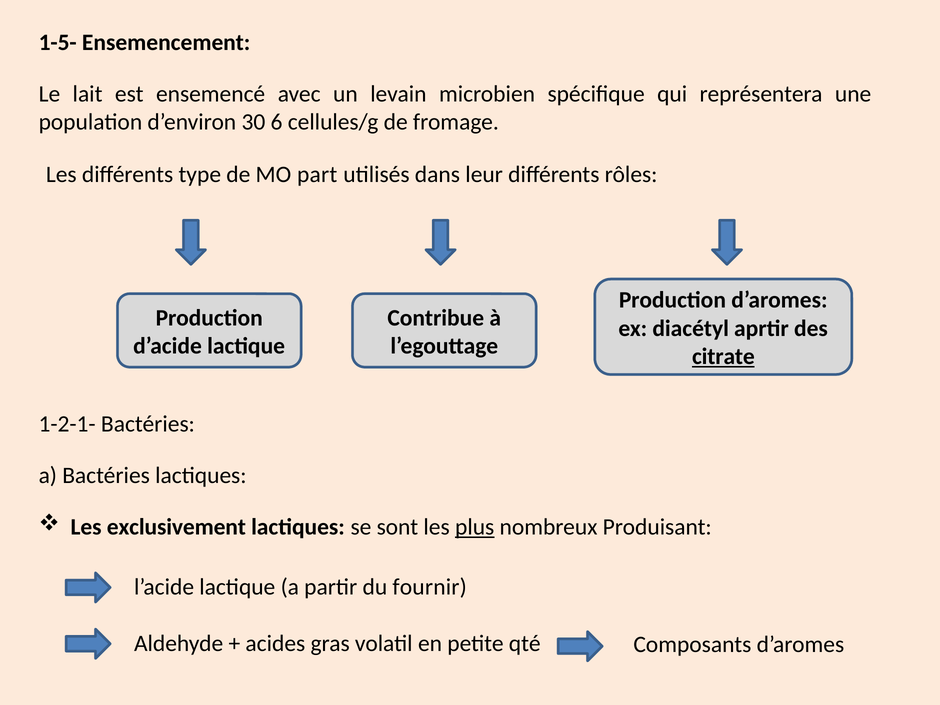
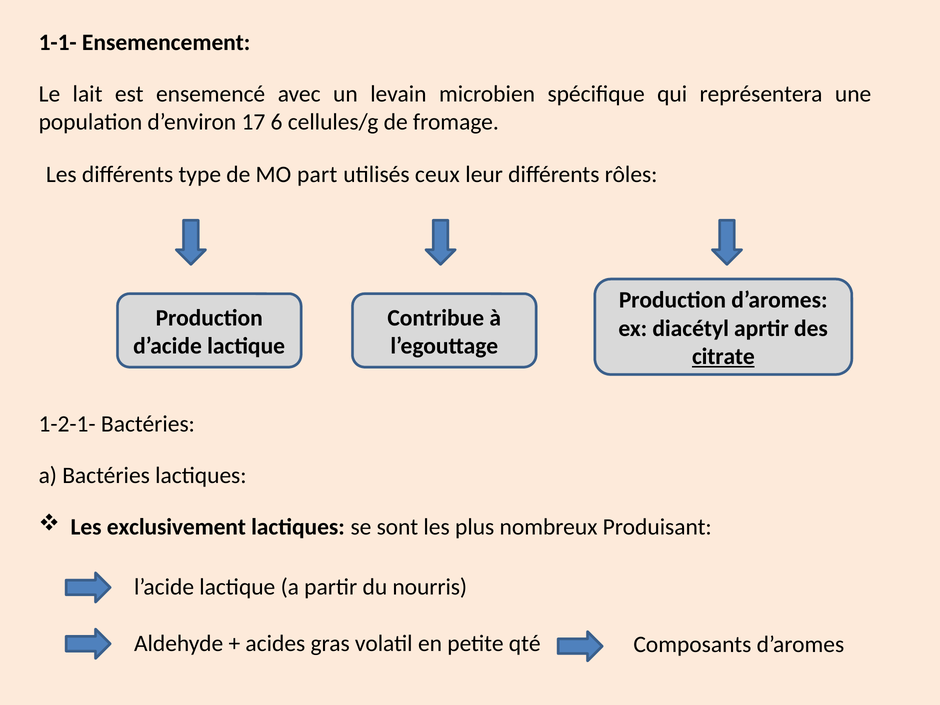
1-5-: 1-5- -> 1-1-
30: 30 -> 17
dans: dans -> ceux
plus underline: present -> none
fournir: fournir -> nourris
